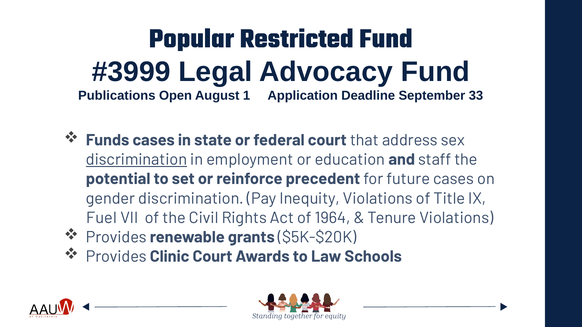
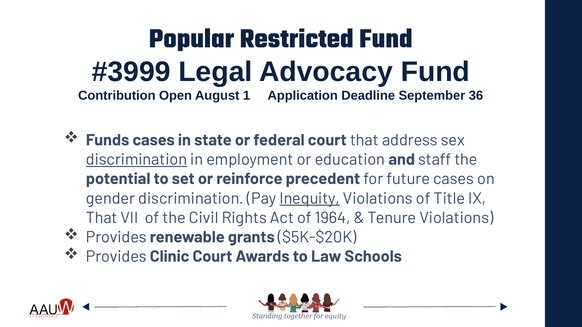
Publications: Publications -> Contribution
33: 33 -> 36
Inequity underline: none -> present
Fuel at (101, 218): Fuel -> That
